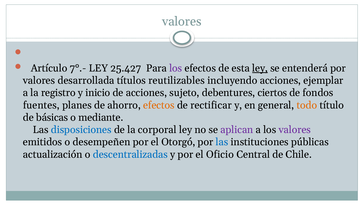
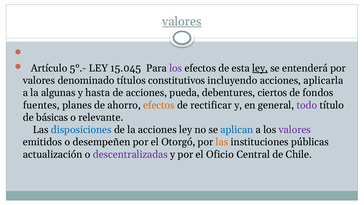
valores at (182, 21) underline: none -> present
7°.-: 7°.- -> 5°.-
25.427: 25.427 -> 15.045
desarrollada: desarrollada -> denominado
reutilizables: reutilizables -> constitutivos
ejemplar: ejemplar -> aplicarla
registro: registro -> algunas
inicio: inicio -> hasta
sujeto: sujeto -> pueda
todo colour: orange -> purple
mediante: mediante -> relevante
la corporal: corporal -> acciones
aplican colour: purple -> blue
las at (222, 142) colour: blue -> orange
descentralizadas colour: blue -> purple
